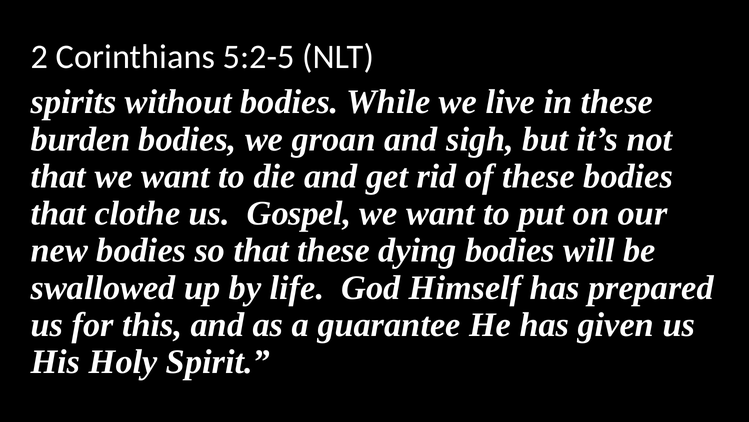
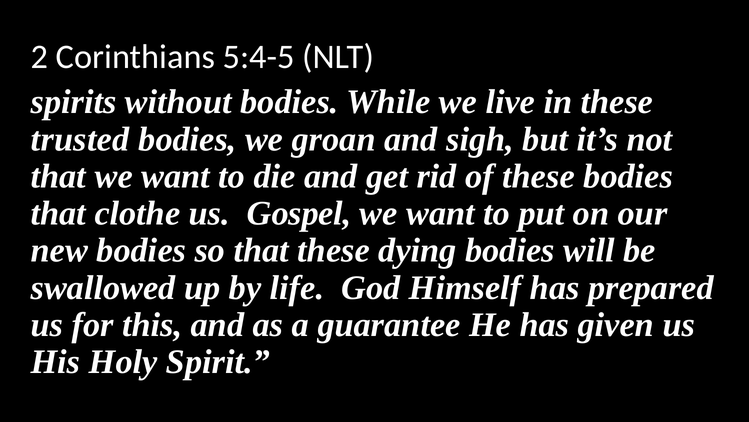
5:2-5: 5:2-5 -> 5:4-5
burden: burden -> trusted
